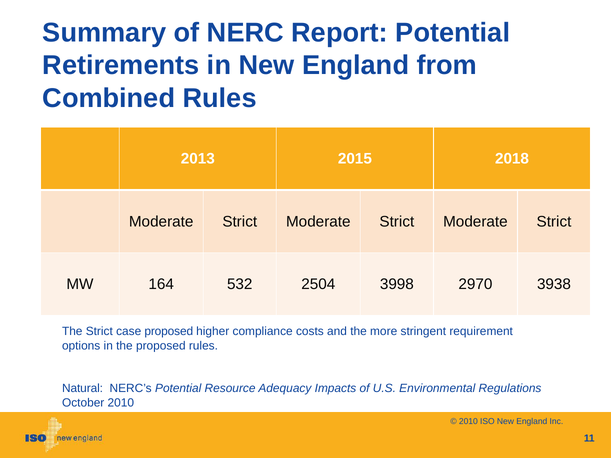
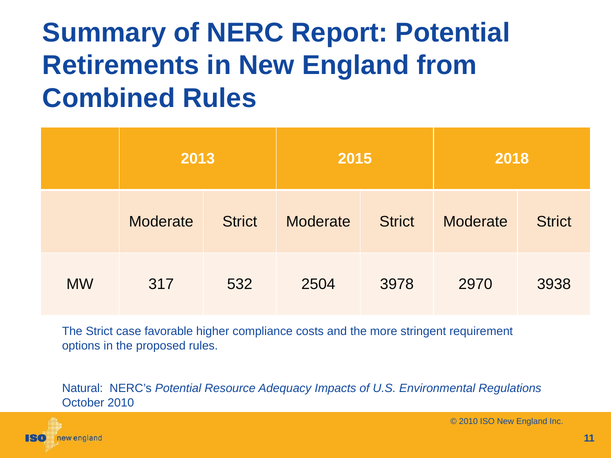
164: 164 -> 317
3998: 3998 -> 3978
case proposed: proposed -> favorable
